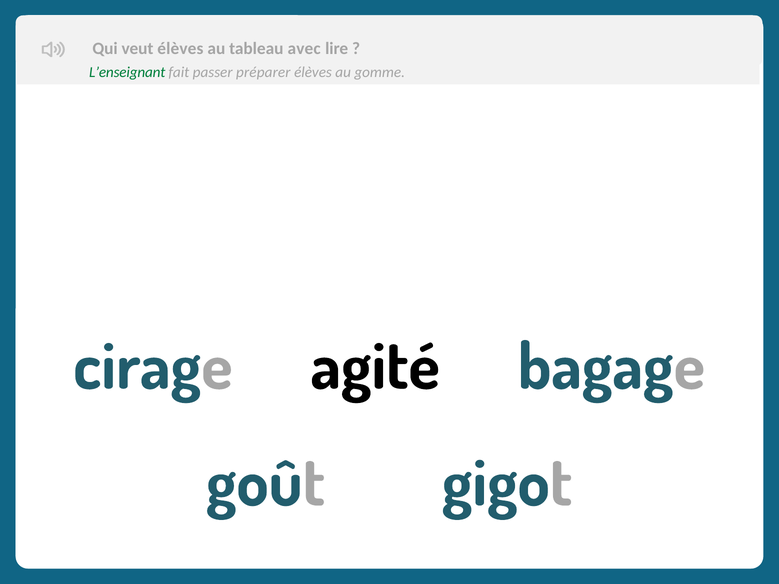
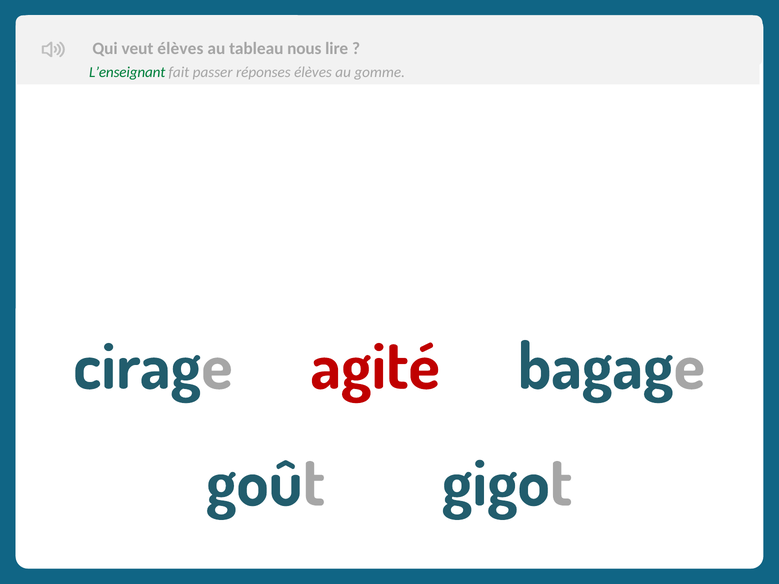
tableau avec: avec -> nous
préparer: préparer -> réponses
agité colour: black -> red
